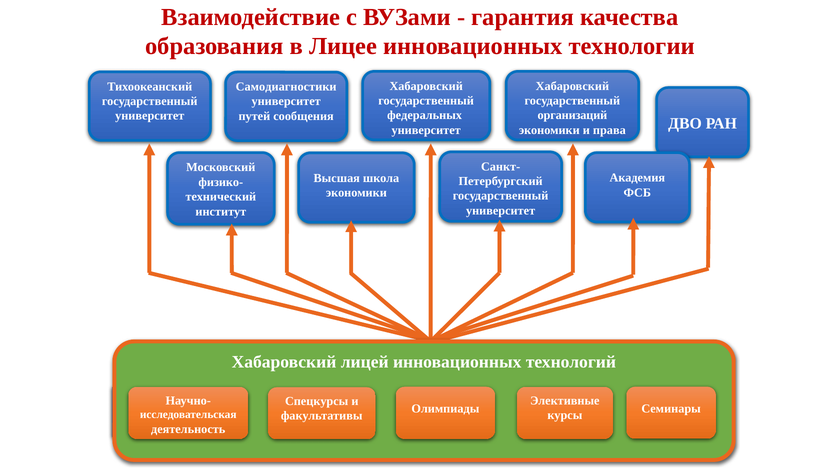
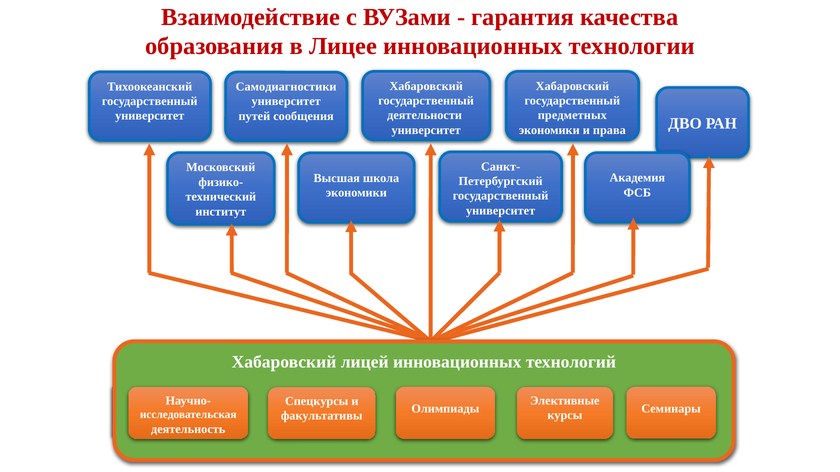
федеральных: федеральных -> деятельности
организаций: организаций -> предметных
